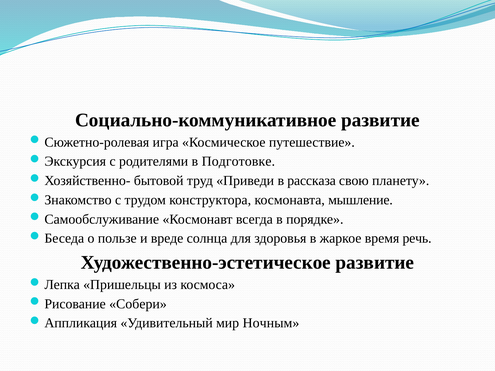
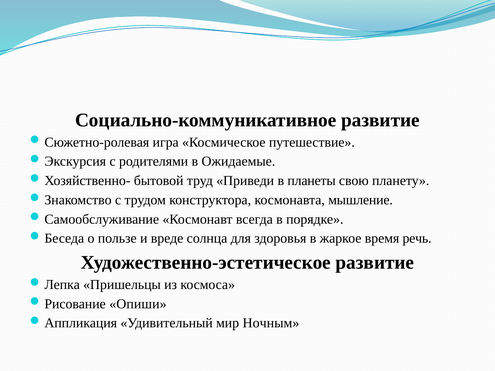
Подготовке: Подготовке -> Ожидаемые
рассказа: рассказа -> планеты
Собери: Собери -> Опиши
